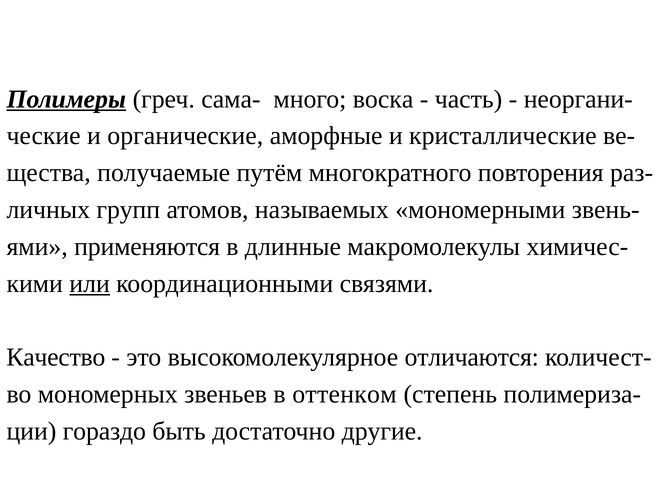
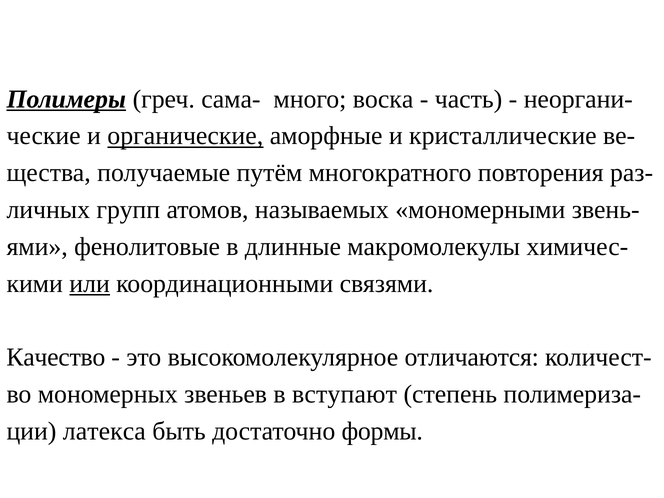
органические underline: none -> present
применяются: применяются -> фенолитовые
оттенком: оттенком -> вступают
гораздо: гораздо -> латекса
другие: другие -> формы
